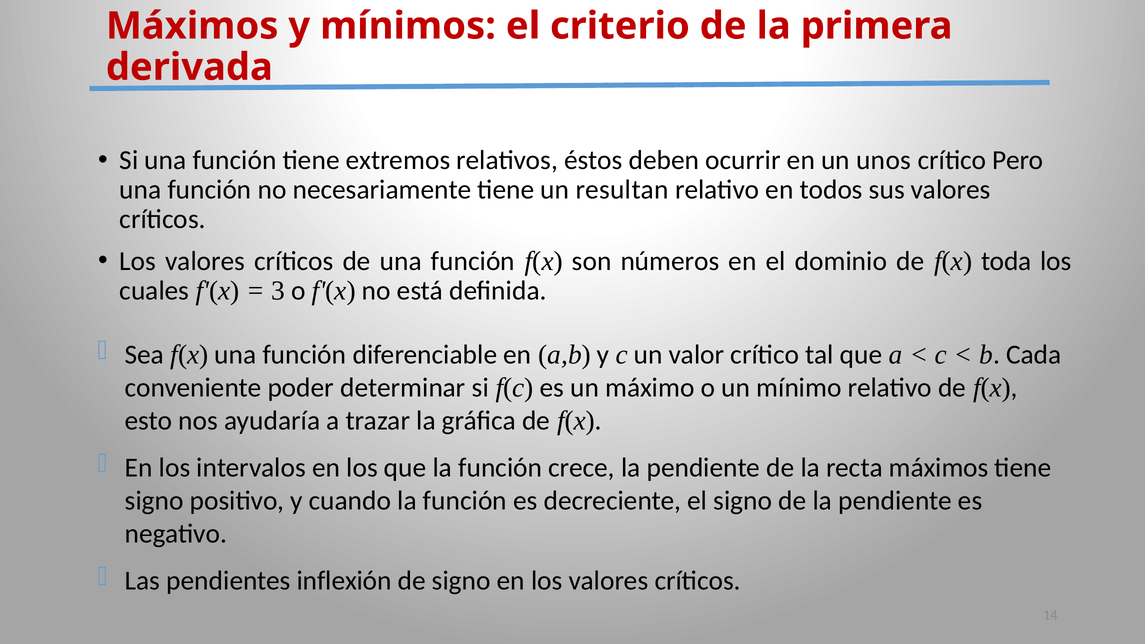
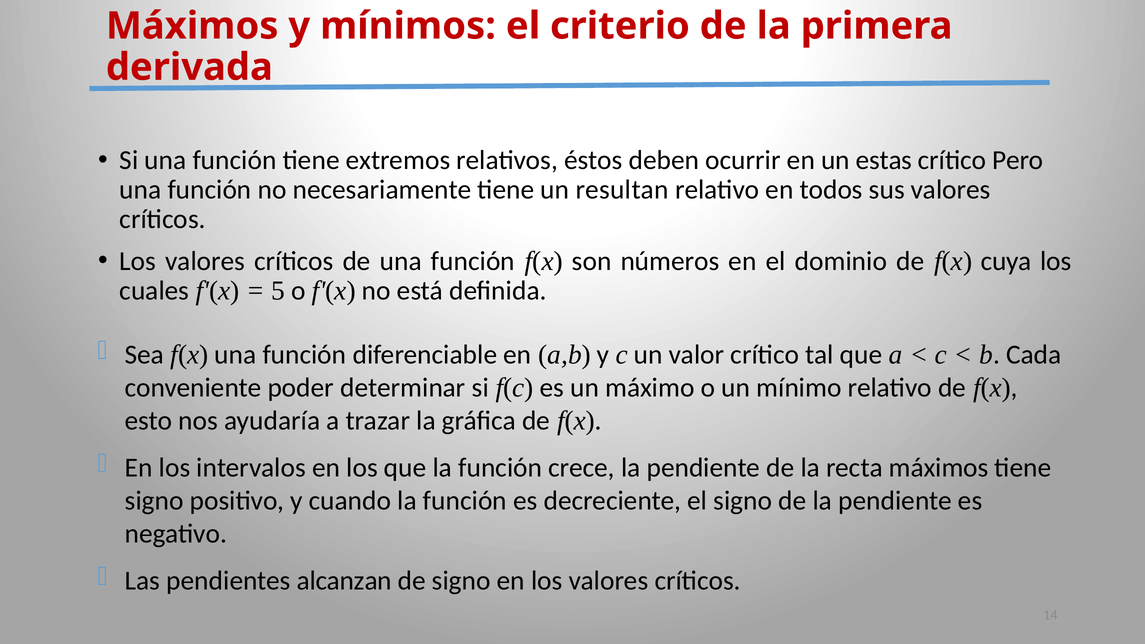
unos: unos -> estas
toda: toda -> cuya
3: 3 -> 5
inflexión: inflexión -> alcanzan
